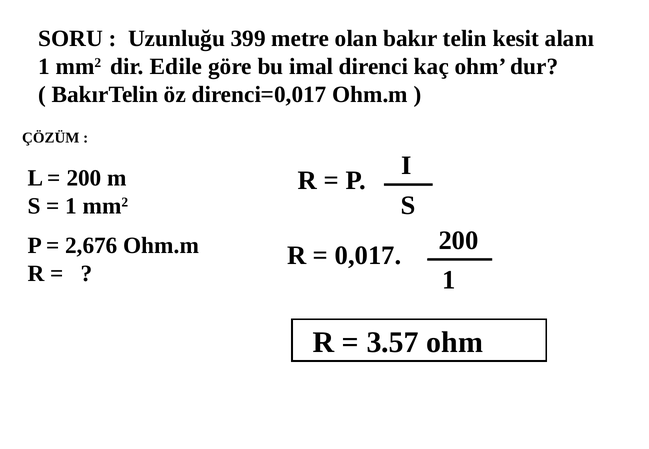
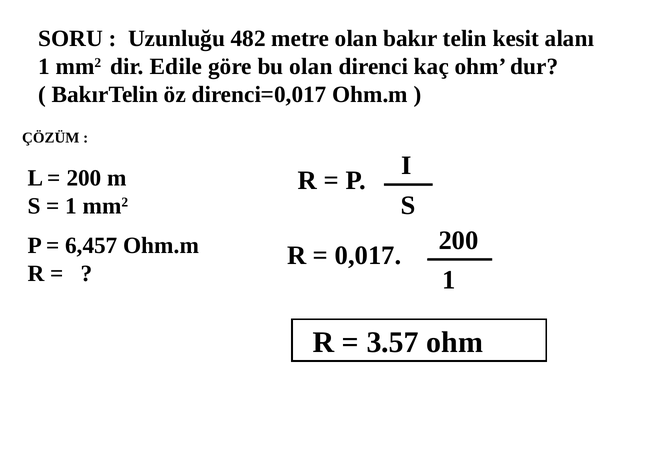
399: 399 -> 482
bu imal: imal -> olan
2,676: 2,676 -> 6,457
